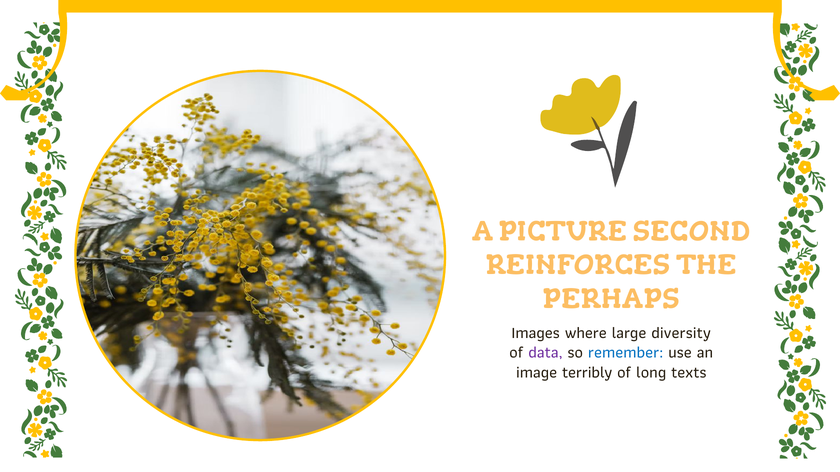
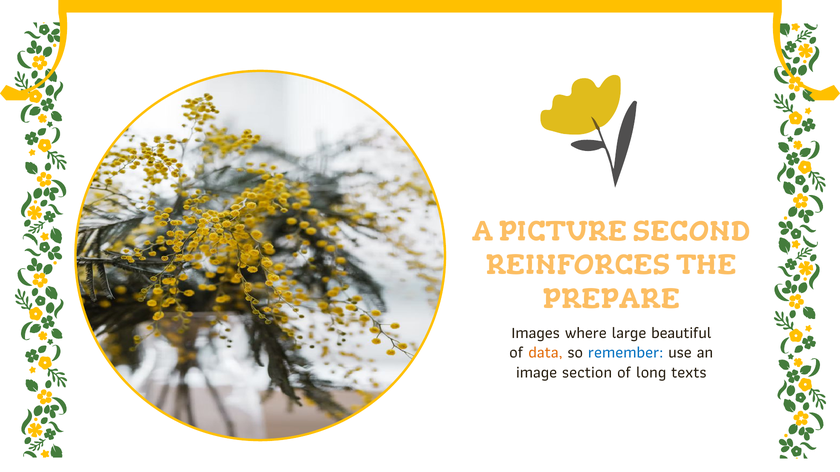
PERHAPS: PERHAPS -> PREPARE
diversity: diversity -> beautiful
data colour: purple -> orange
terribly: terribly -> section
